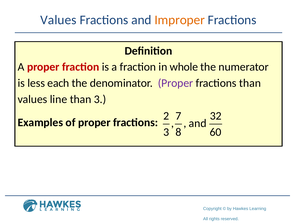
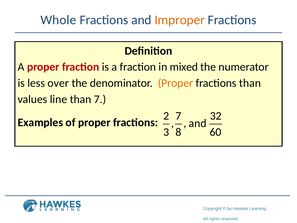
Values at (58, 20): Values -> Whole
whole: whole -> mixed
each: each -> over
Proper at (176, 83) colour: purple -> orange
than 3: 3 -> 7
